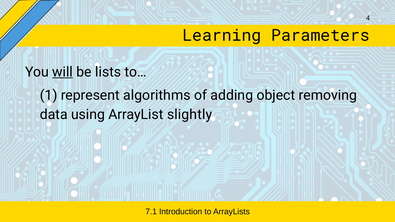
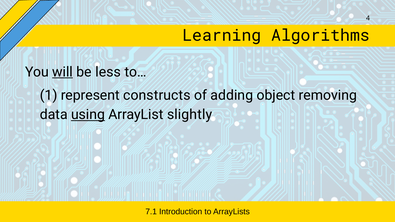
Parameters: Parameters -> Algorithms
lists: lists -> less
algorithms: algorithms -> constructs
using underline: none -> present
